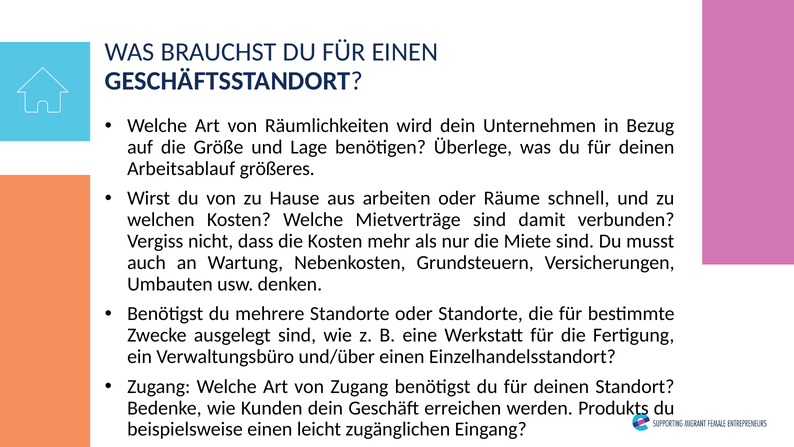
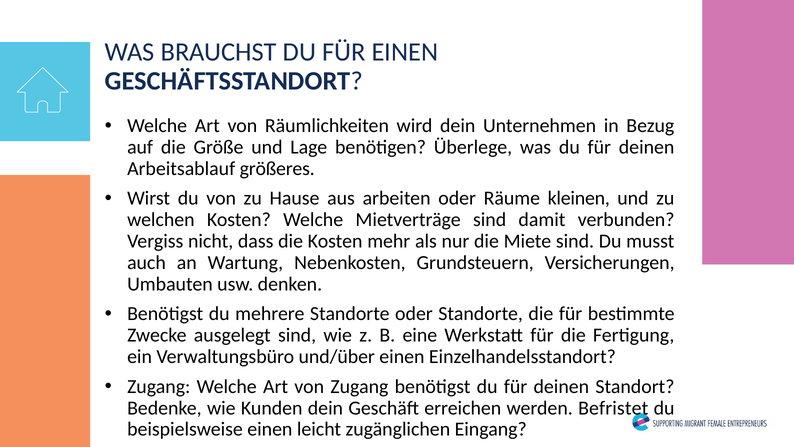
schnell: schnell -> kleinen
Produkts: Produkts -> Befristet
